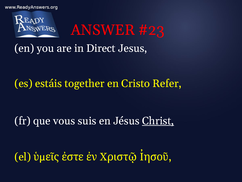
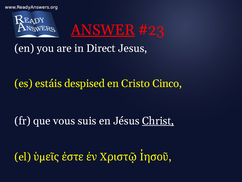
ANSWER underline: none -> present
together: together -> despised
Refer: Refer -> Cinco
